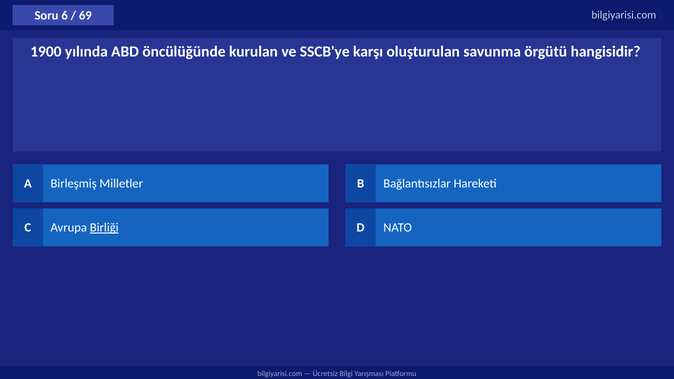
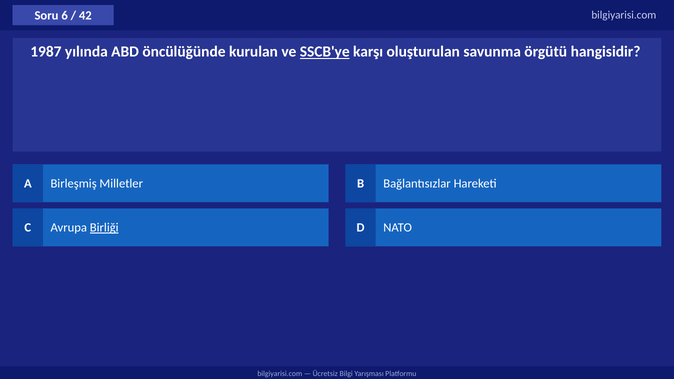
69: 69 -> 42
1900: 1900 -> 1987
SSCB'ye underline: none -> present
